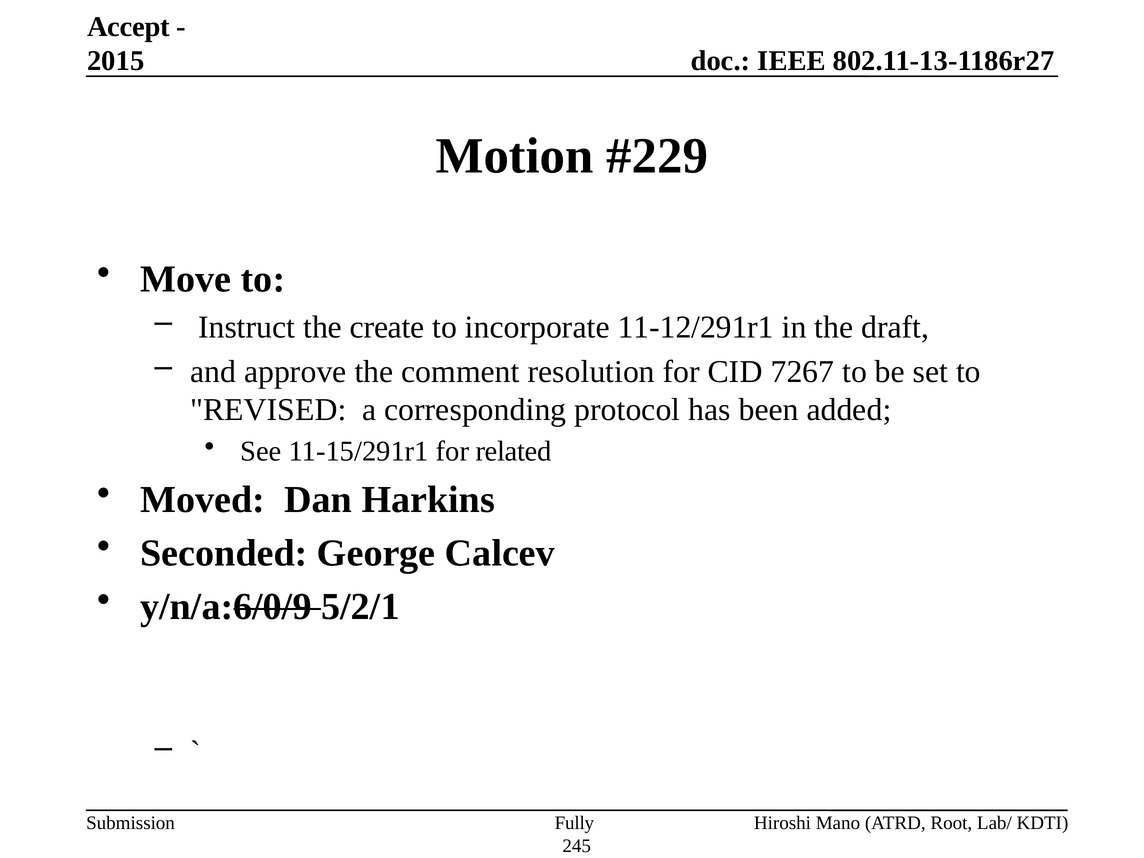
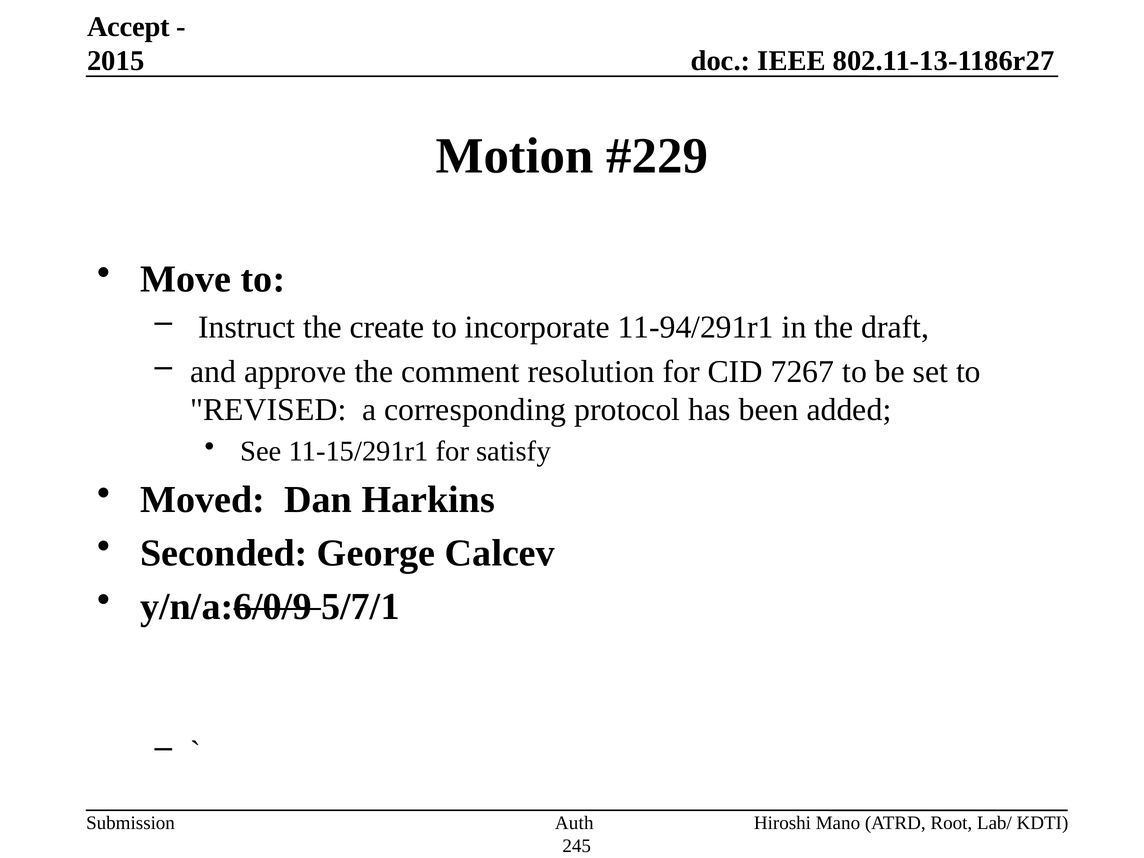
11-12/291r1: 11-12/291r1 -> 11-94/291r1
related: related -> satisfy
5/2/1: 5/2/1 -> 5/7/1
Fully: Fully -> Auth
